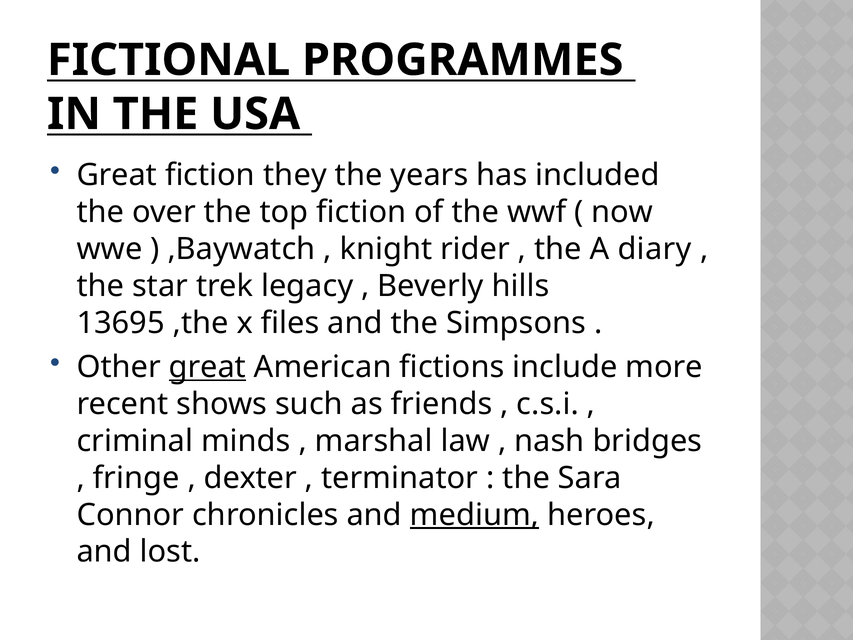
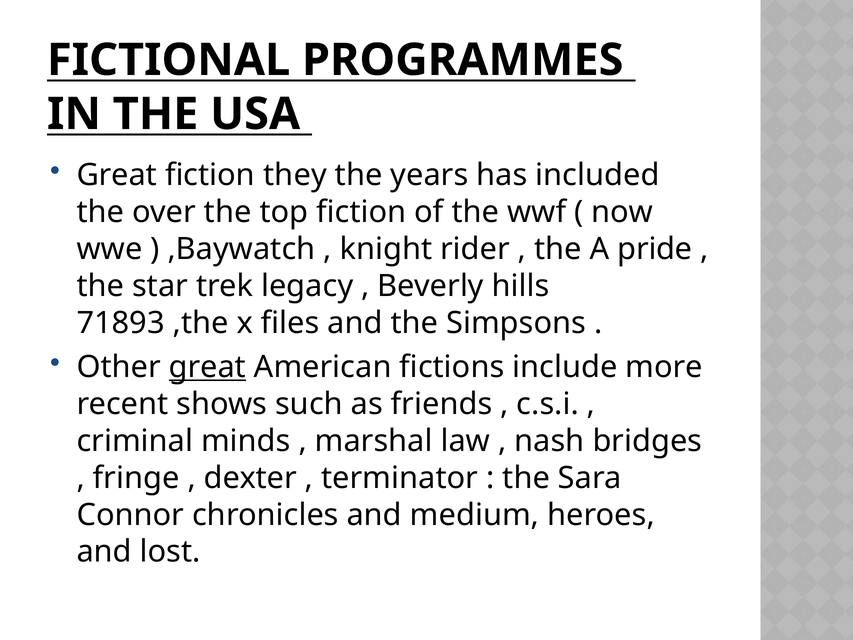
diary: diary -> pride
13695: 13695 -> 71893
medium underline: present -> none
